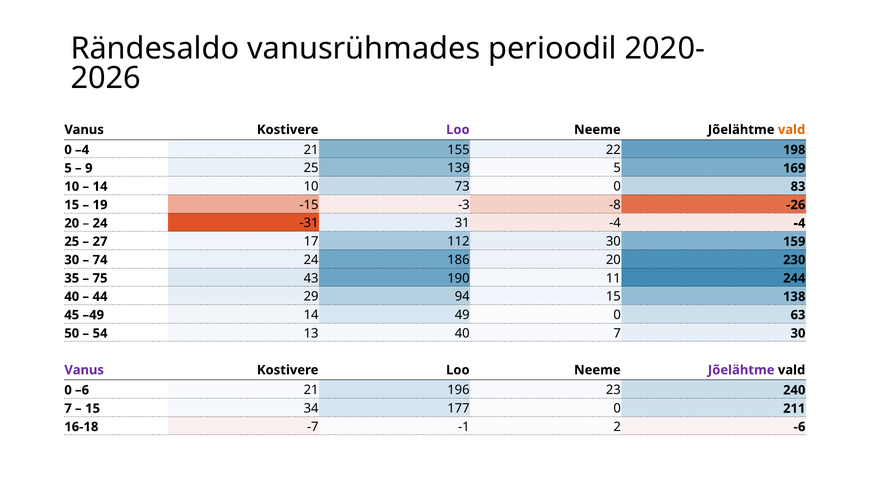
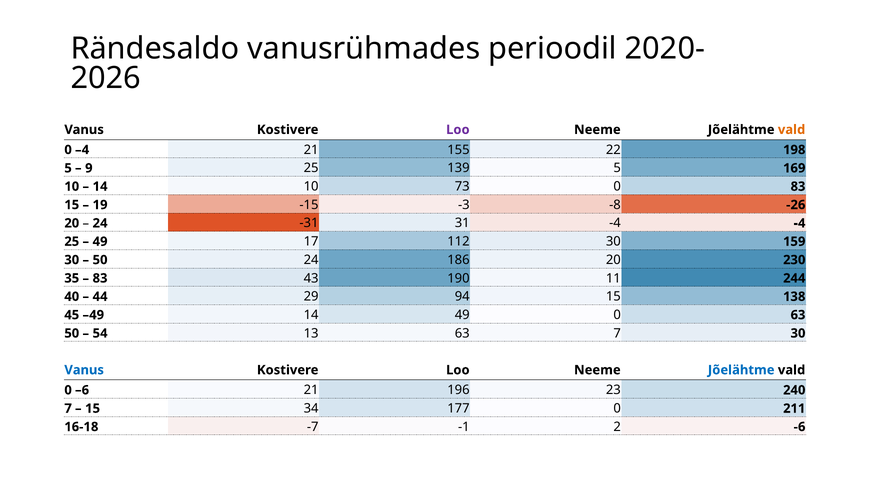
27 at (100, 241): 27 -> 49
74 at (100, 260): 74 -> 50
75 at (100, 278): 75 -> 83
13 40: 40 -> 63
Vanus at (84, 370) colour: purple -> blue
Jõelähtme at (741, 370) colour: purple -> blue
